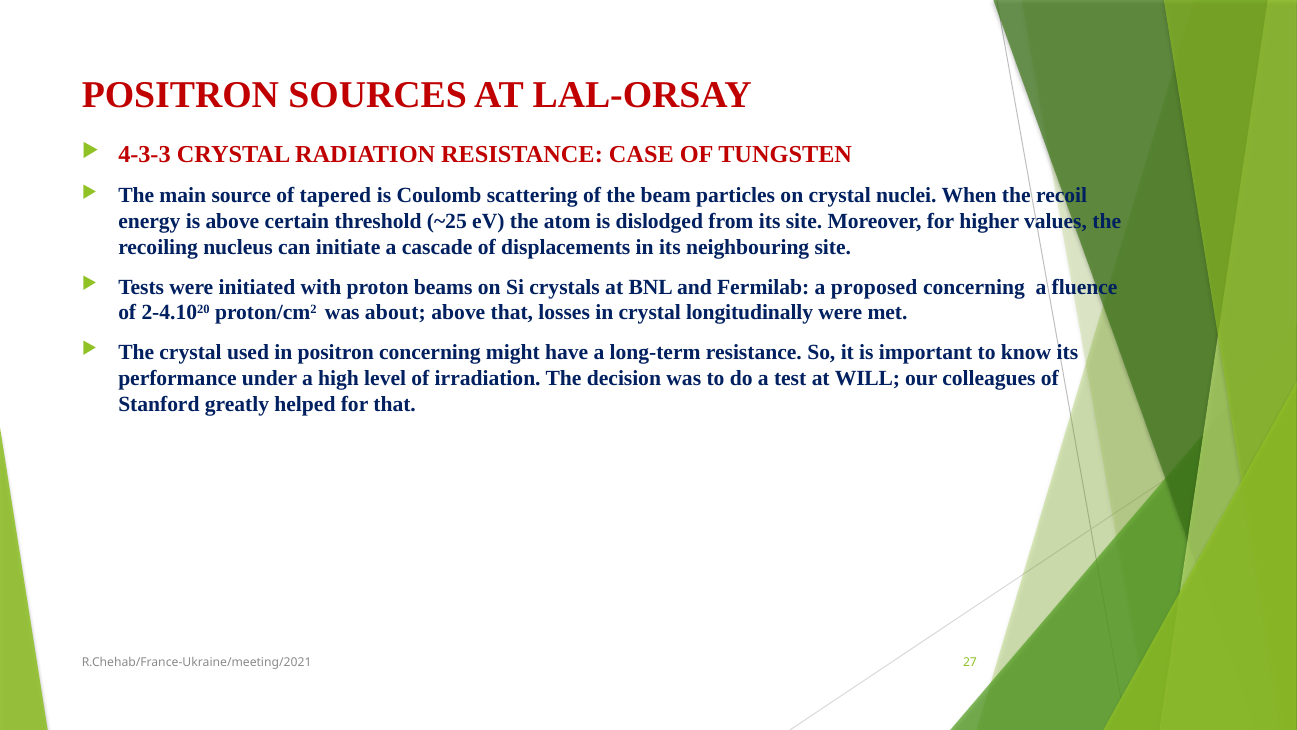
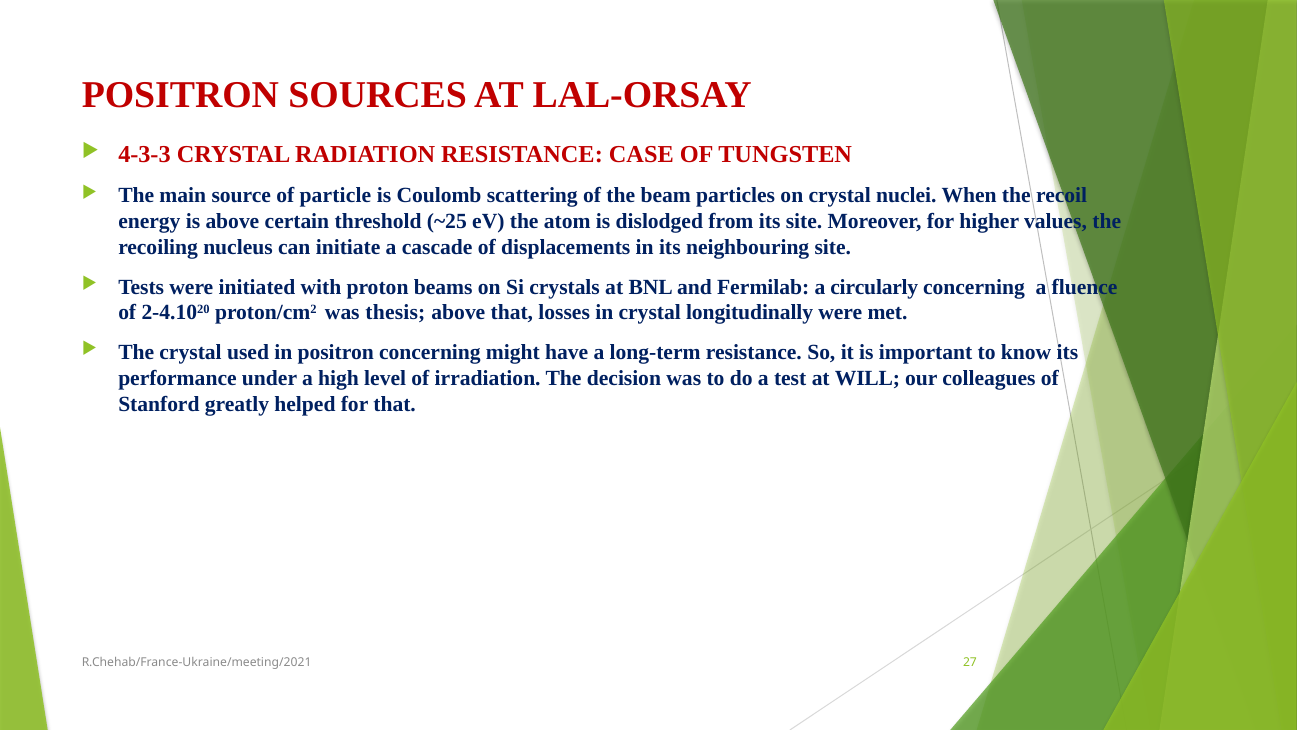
tapered: tapered -> particle
proposed: proposed -> circularly
about: about -> thesis
